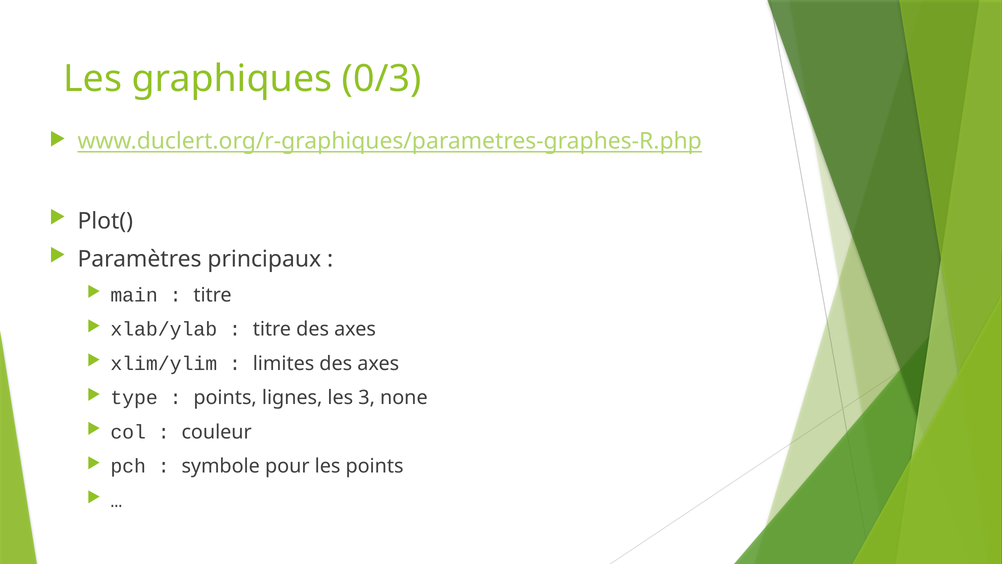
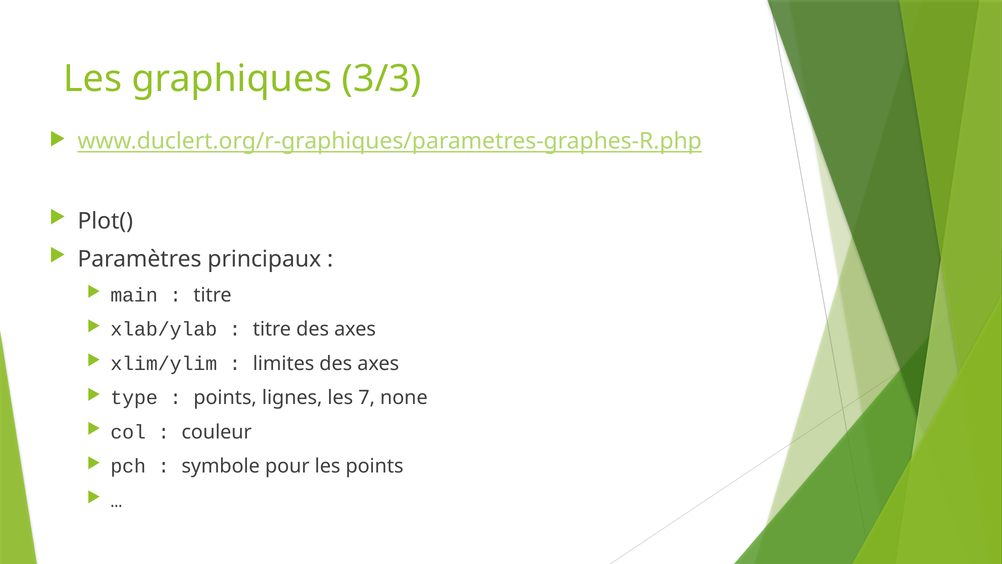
0/3: 0/3 -> 3/3
3: 3 -> 7
